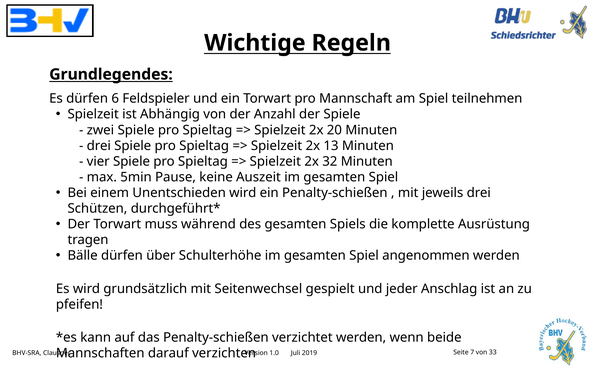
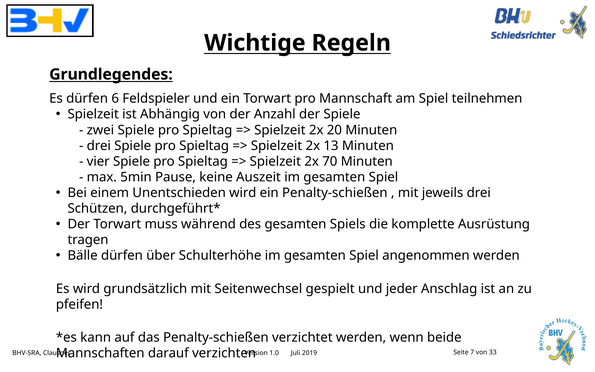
32: 32 -> 70
